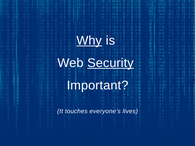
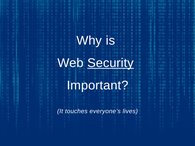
Why underline: present -> none
